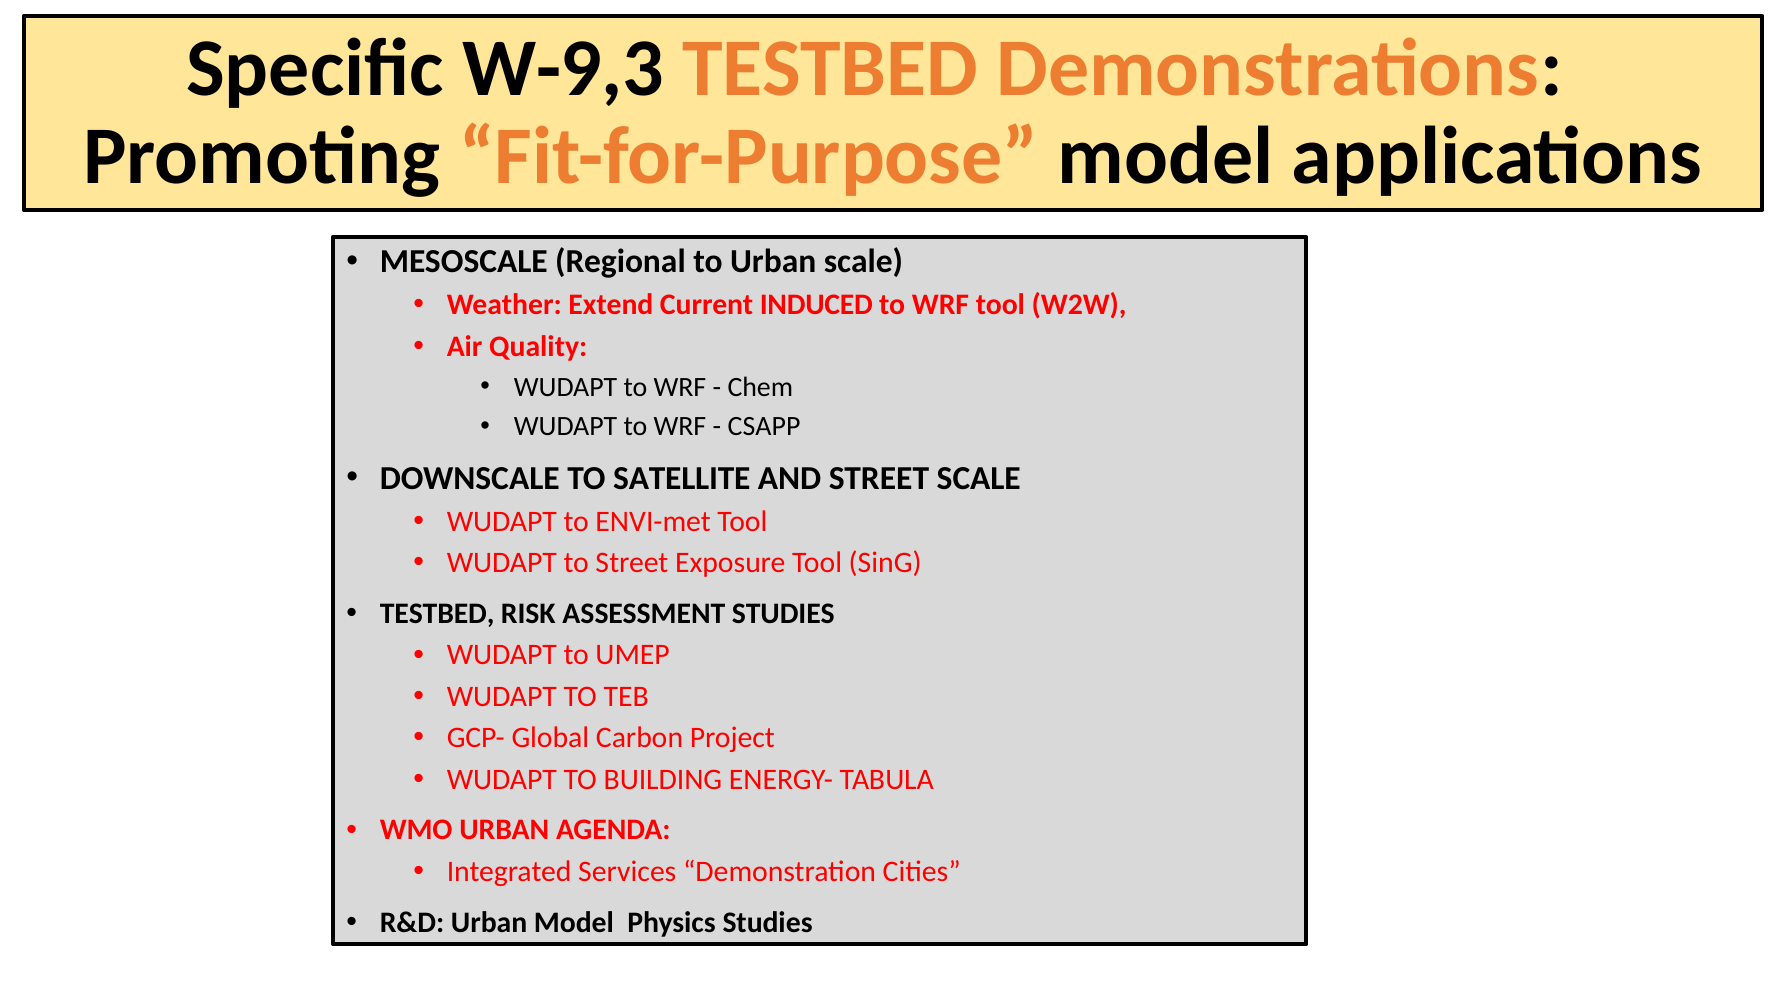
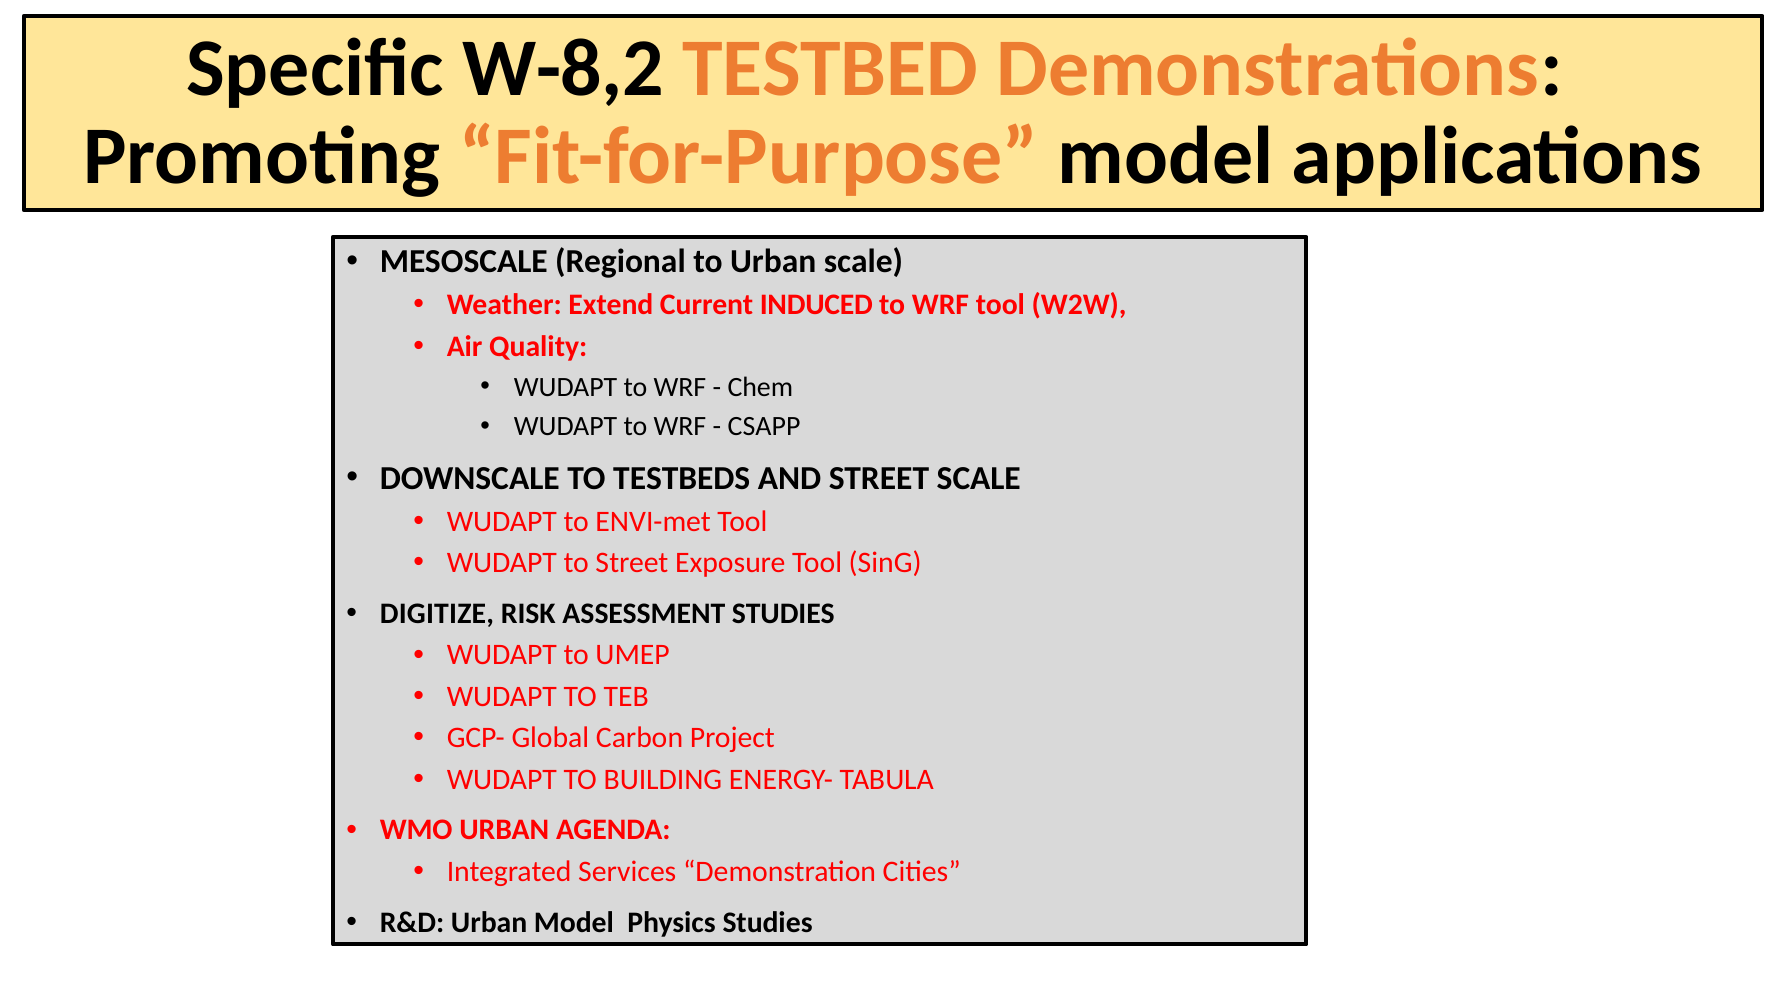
W-9,3: W-9,3 -> W-8,2
SATELLITE: SATELLITE -> TESTBEDS
TESTBED at (437, 614): TESTBED -> DIGITIZE
